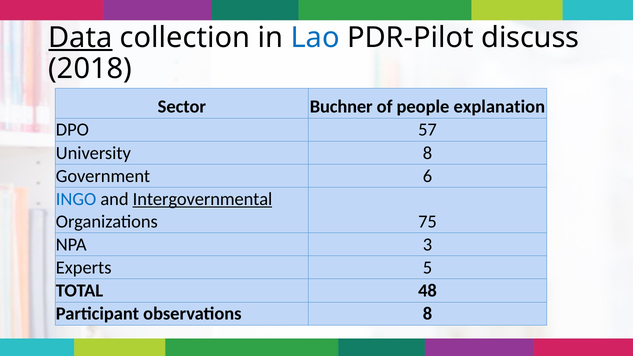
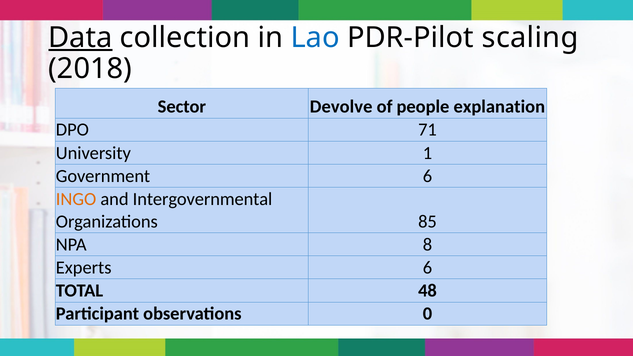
discuss: discuss -> scaling
Buchner: Buchner -> Devolve
57: 57 -> 71
University 8: 8 -> 1
INGO colour: blue -> orange
Intergovernmental underline: present -> none
75: 75 -> 85
3: 3 -> 8
Experts 5: 5 -> 6
observations 8: 8 -> 0
